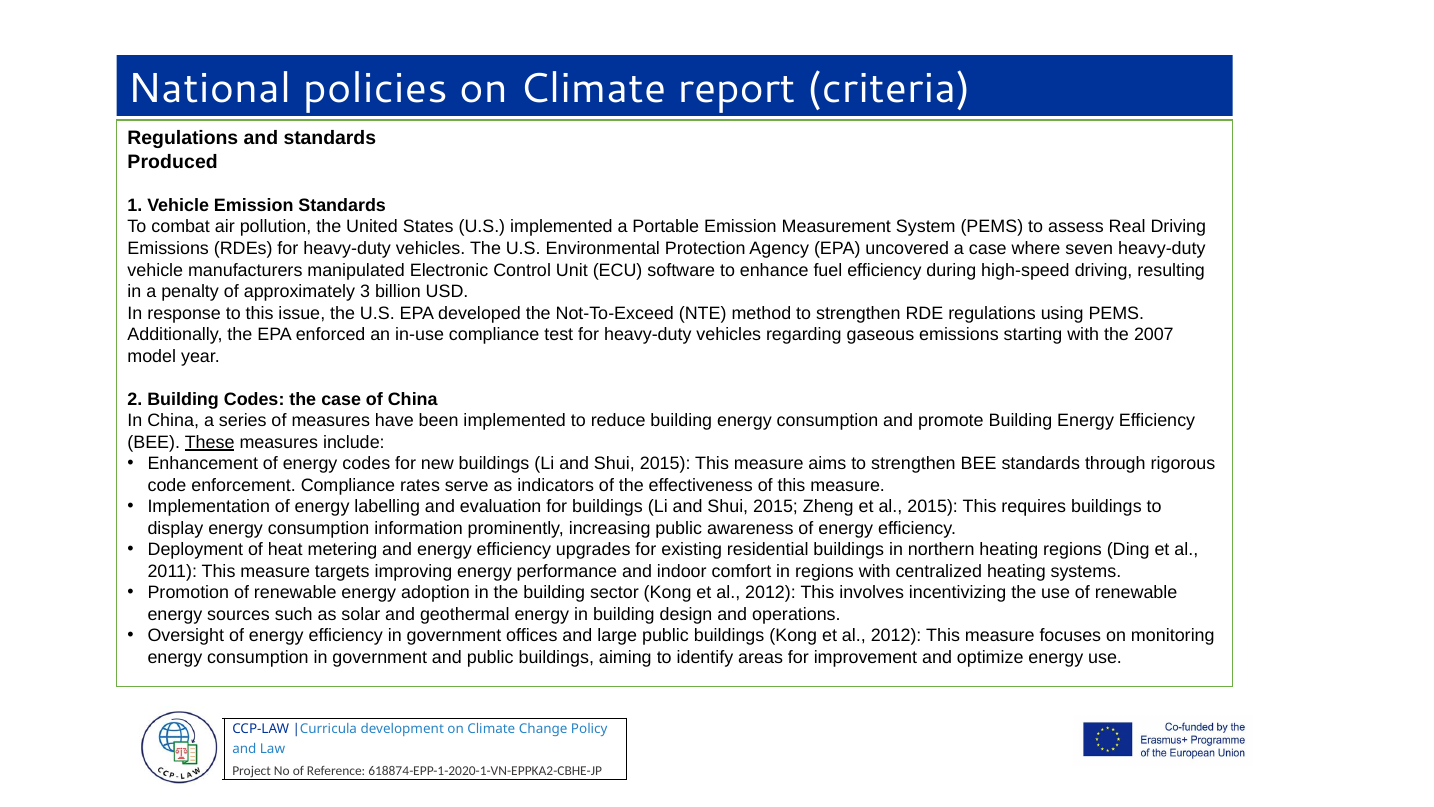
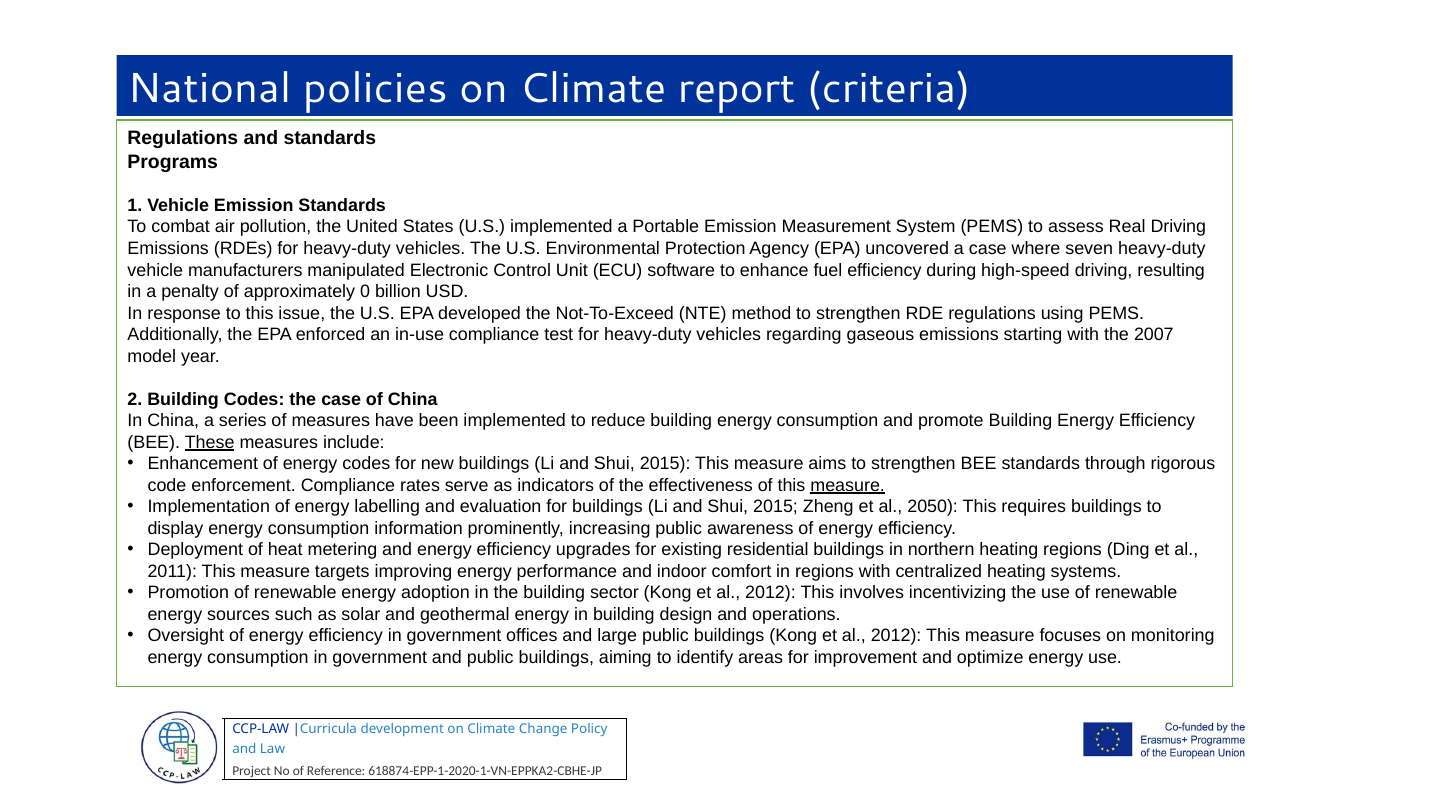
Produced: Produced -> Programs
3: 3 -> 0
measure at (848, 485) underline: none -> present
al 2015: 2015 -> 2050
